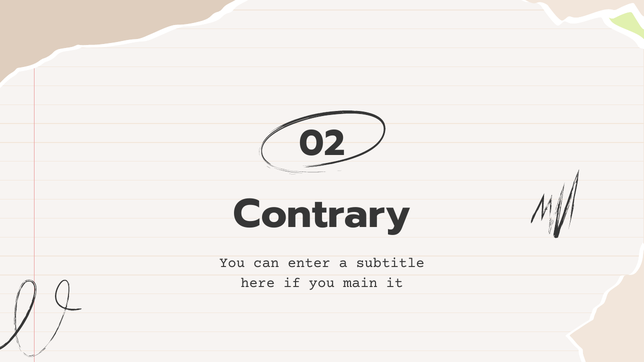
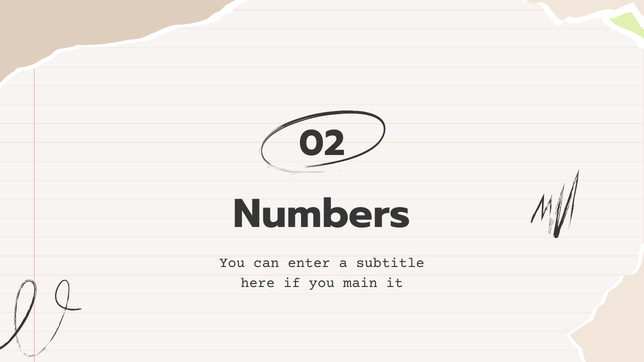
Contrary: Contrary -> Numbers
